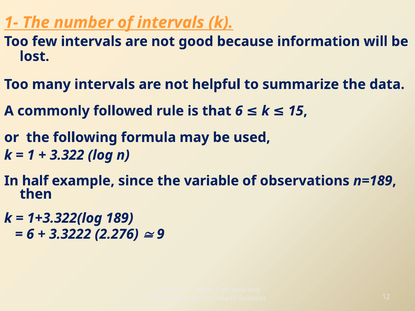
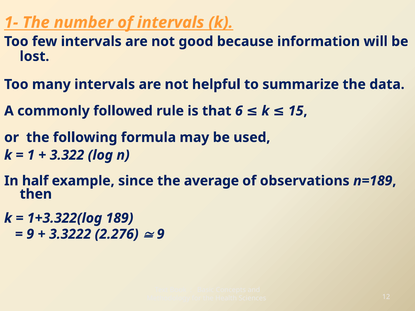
variable: variable -> average
6 at (30, 234): 6 -> 9
